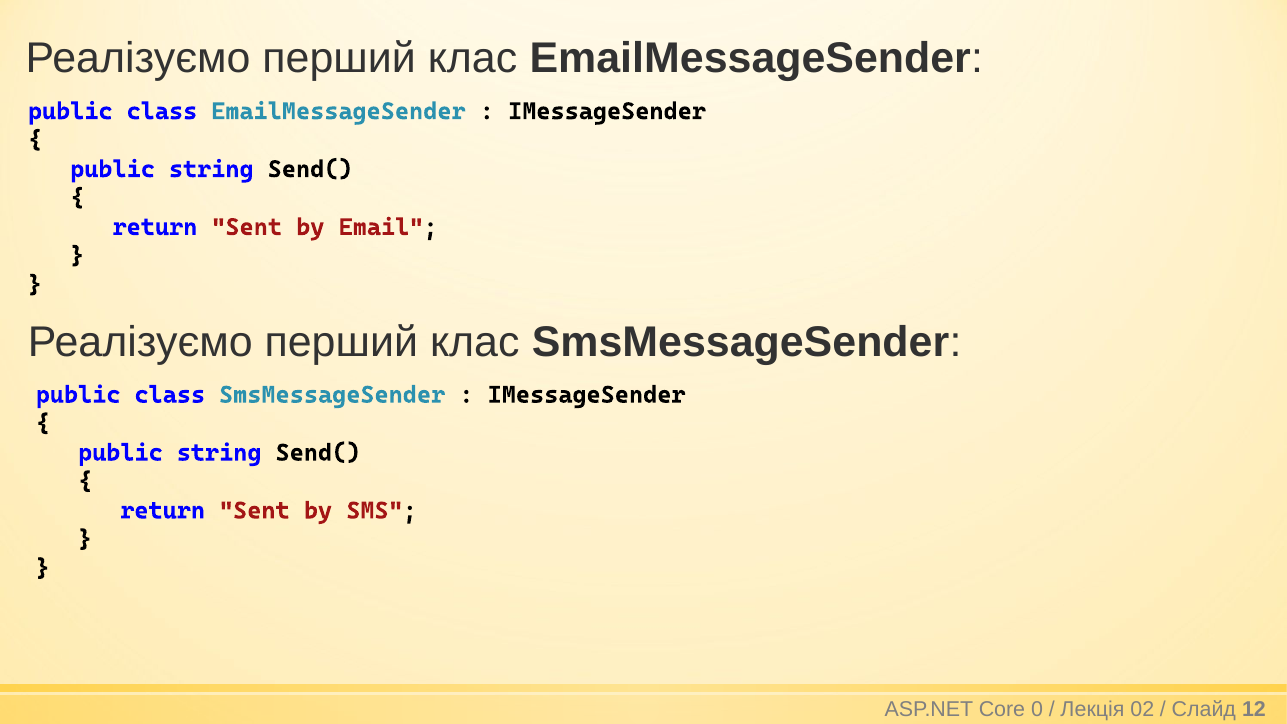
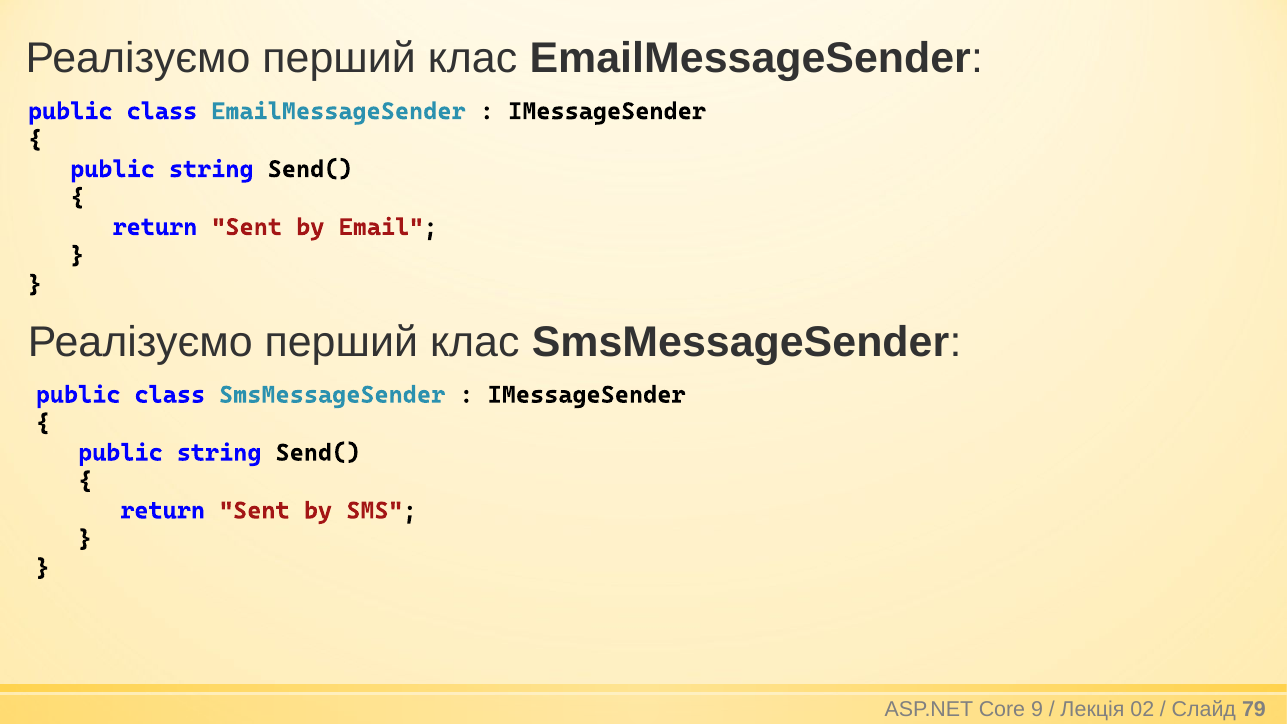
0: 0 -> 9
12: 12 -> 79
